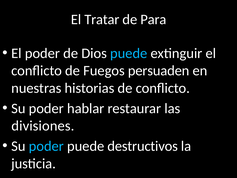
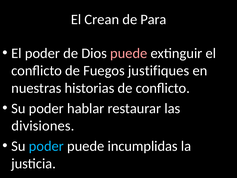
Tratar: Tratar -> Crean
puede at (129, 53) colour: light blue -> pink
persuaden: persuaden -> justifiques
destructivos: destructivos -> incumplidas
